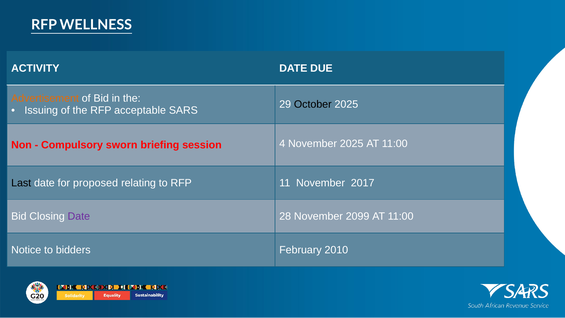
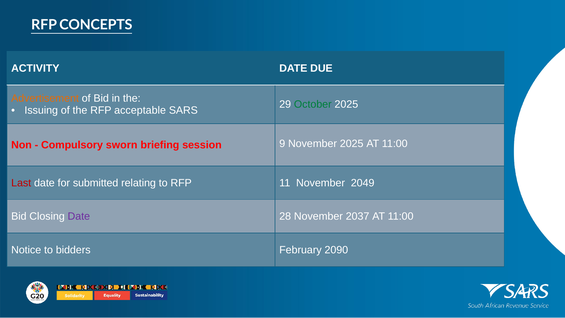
WELLNESS: WELLNESS -> CONCEPTS
October colour: black -> green
4: 4 -> 9
Last colour: black -> red
proposed: proposed -> submitted
2017: 2017 -> 2049
2099: 2099 -> 2037
2010: 2010 -> 2090
